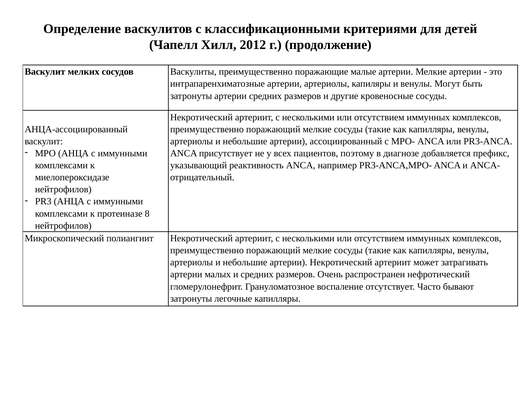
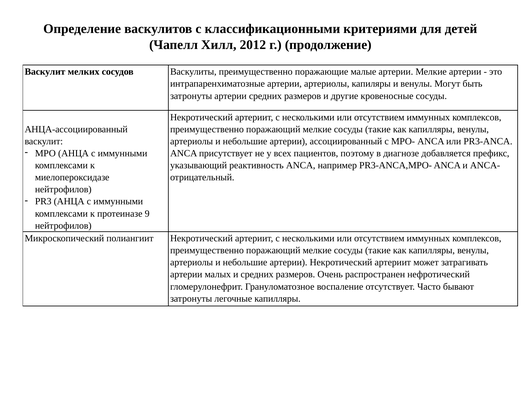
8: 8 -> 9
